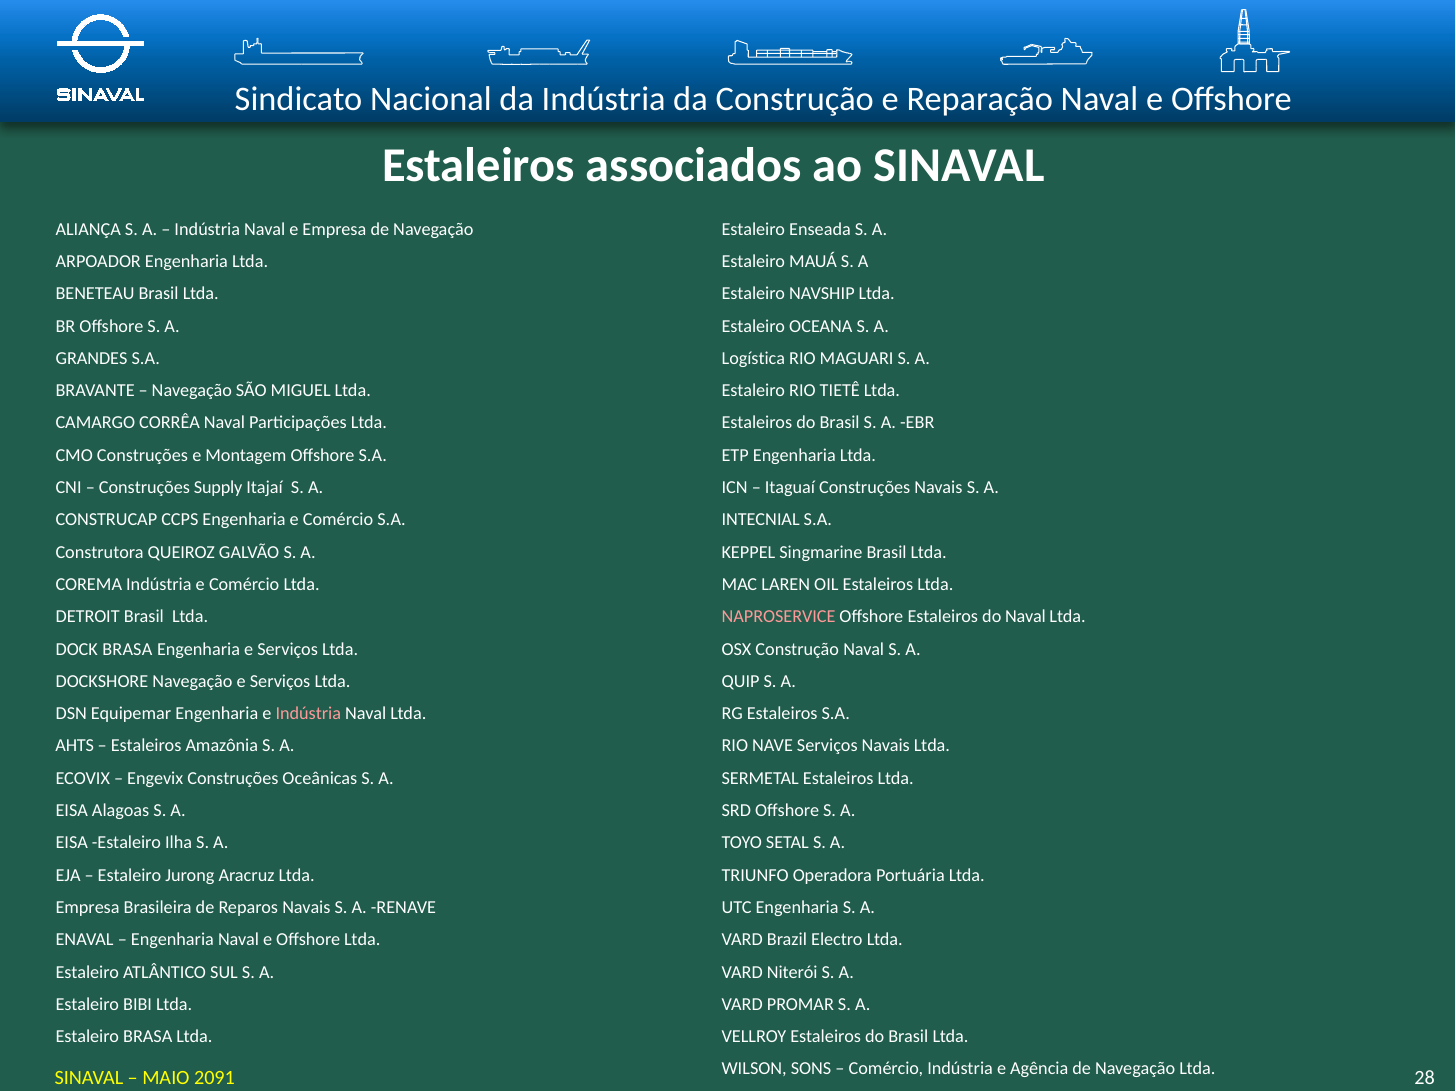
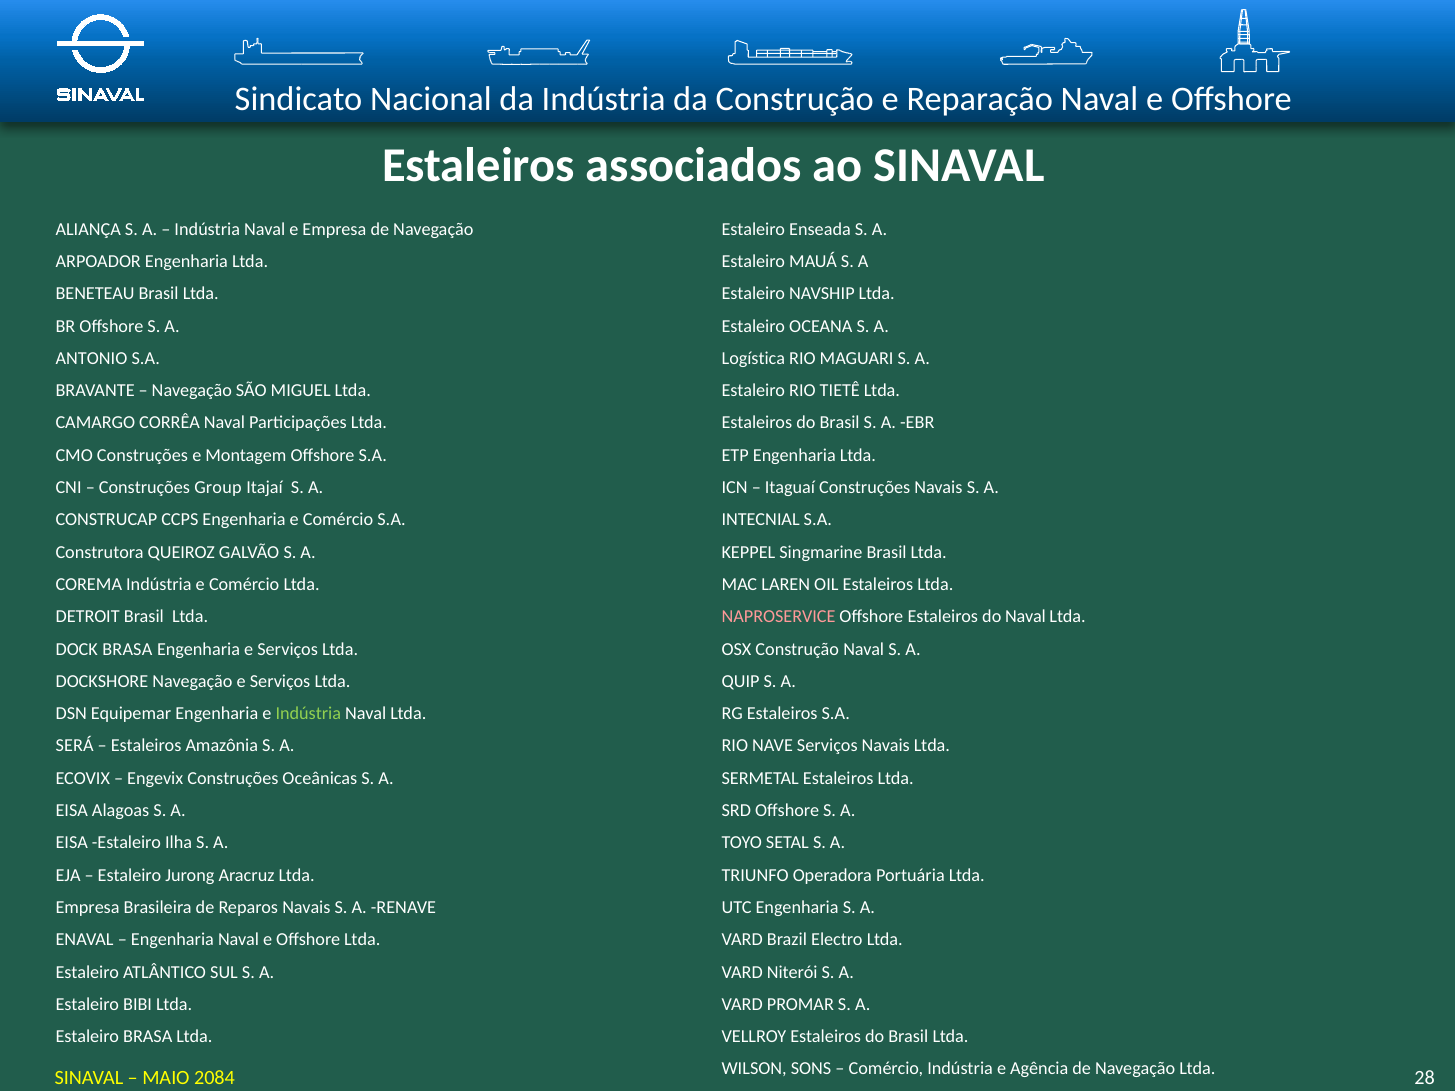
GRANDES: GRANDES -> ANTONIO
Supply: Supply -> Group
Indústria at (308, 714) colour: pink -> light green
AHTS: AHTS -> SERÁ
2091: 2091 -> 2084
